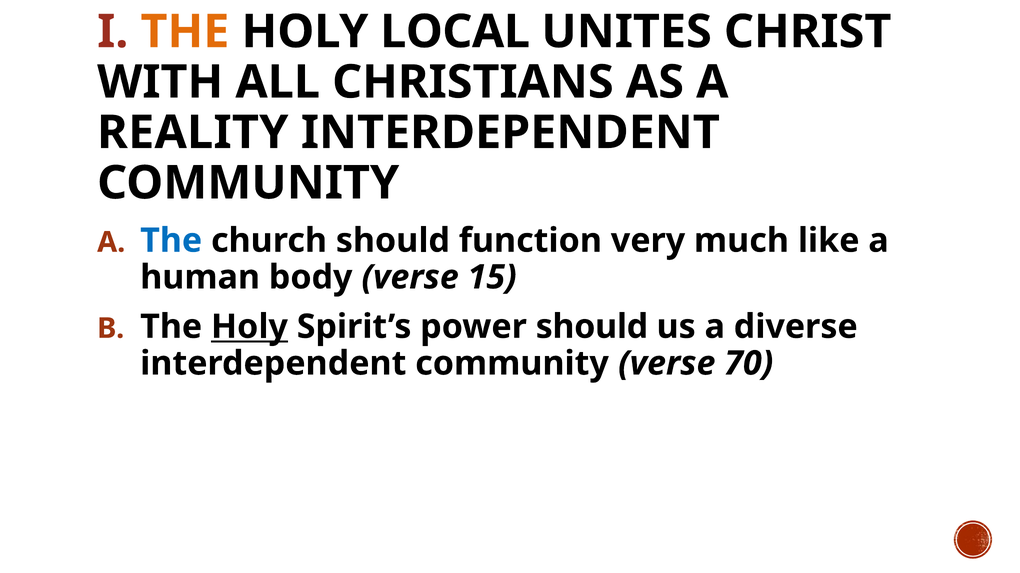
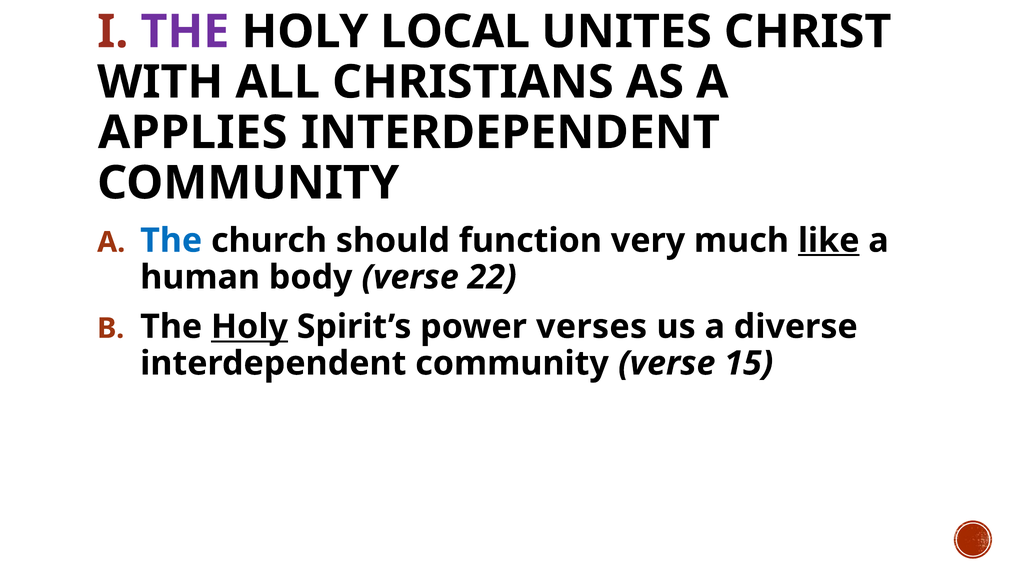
THE at (185, 32) colour: orange -> purple
REALITY: REALITY -> APPLIES
like underline: none -> present
15: 15 -> 22
power should: should -> verses
70: 70 -> 15
